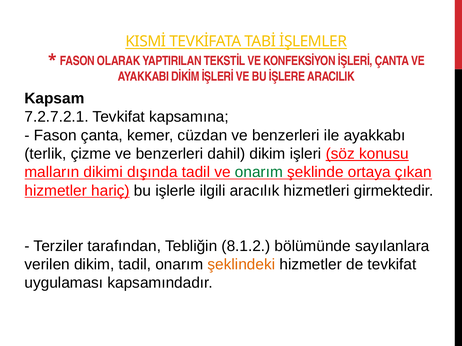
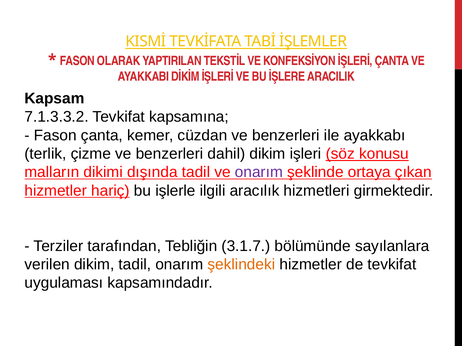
7.2.7.2.1: 7.2.7.2.1 -> 7.1.3.3.2
onarım at (259, 172) colour: green -> purple
8.1.2: 8.1.2 -> 3.1.7
